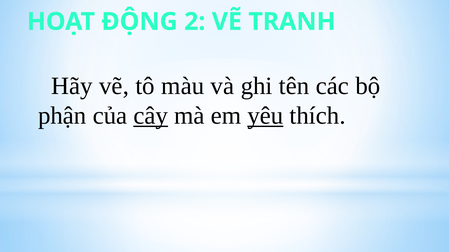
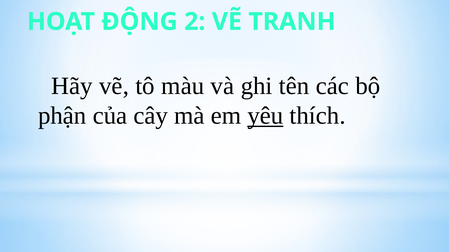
cây underline: present -> none
